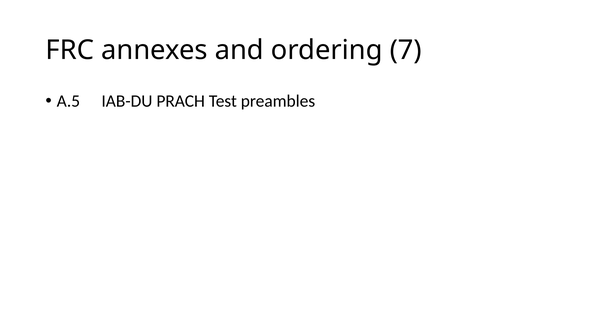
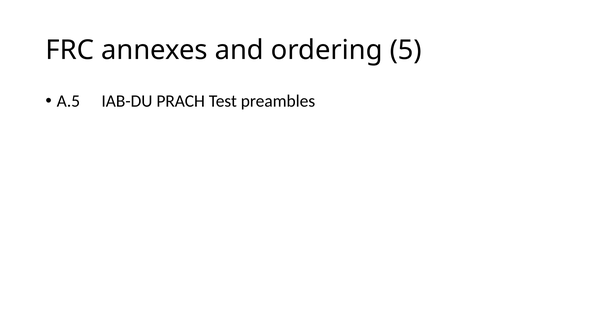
7: 7 -> 5
